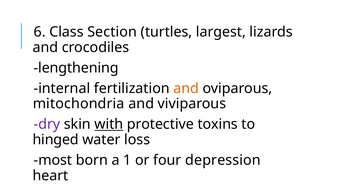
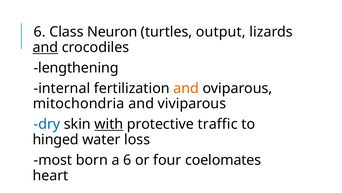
Section: Section -> Neuron
largest: largest -> output
and at (45, 47) underline: none -> present
dry colour: purple -> blue
toxins: toxins -> traffic
a 1: 1 -> 6
depression: depression -> coelomates
